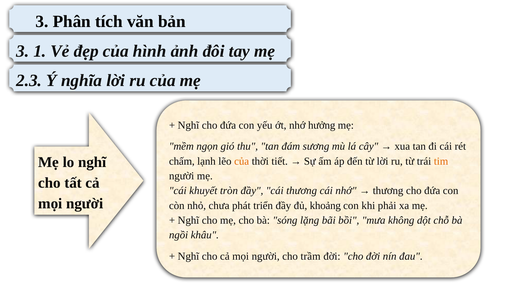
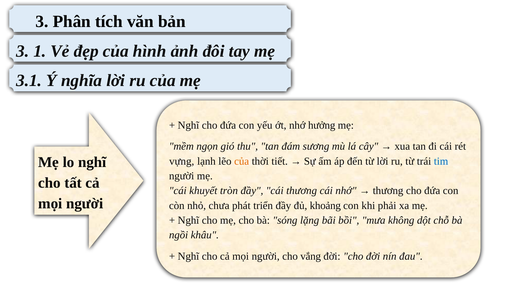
2.3: 2.3 -> 3.1
chấm: chấm -> vựng
tim colour: orange -> blue
trầm: trầm -> vắng
